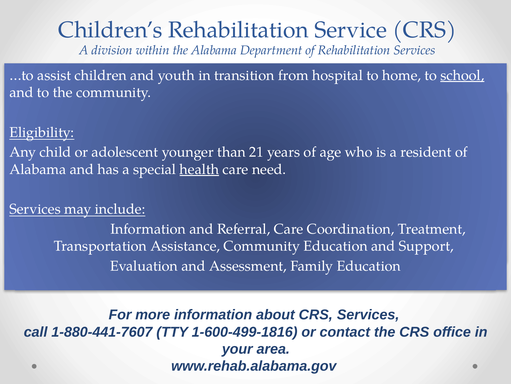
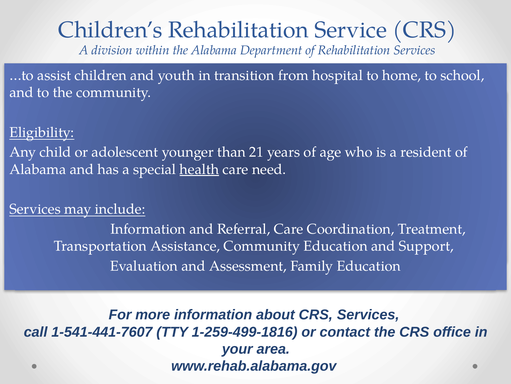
school underline: present -> none
1-880-441-7607: 1-880-441-7607 -> 1-541-441-7607
1-600-499-1816: 1-600-499-1816 -> 1-259-499-1816
